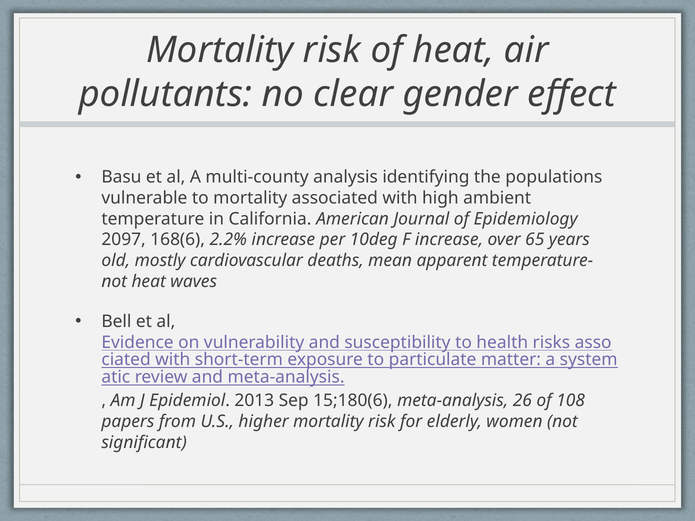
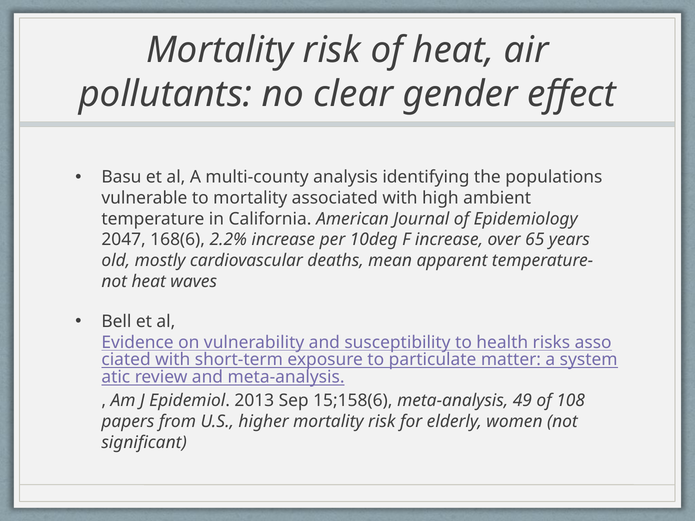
2097: 2097 -> 2047
15;180(6: 15;180(6 -> 15;158(6
26: 26 -> 49
